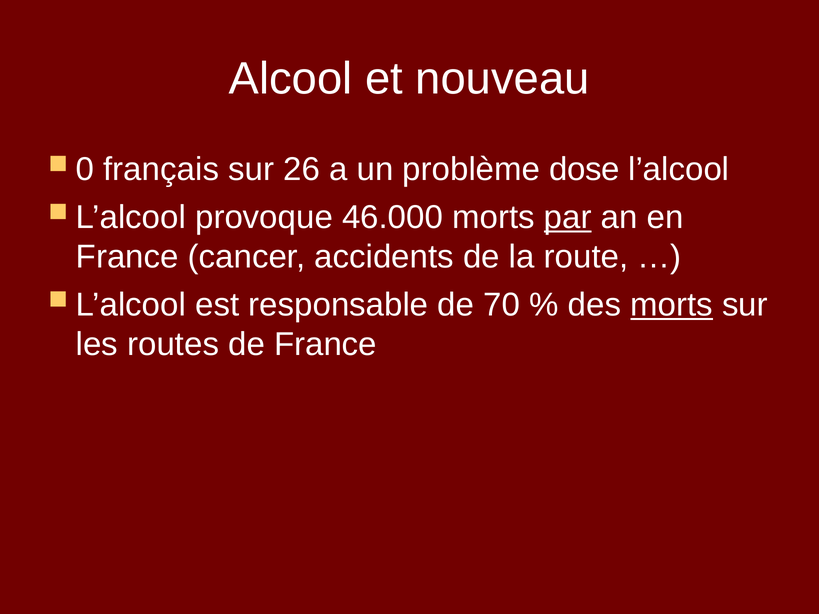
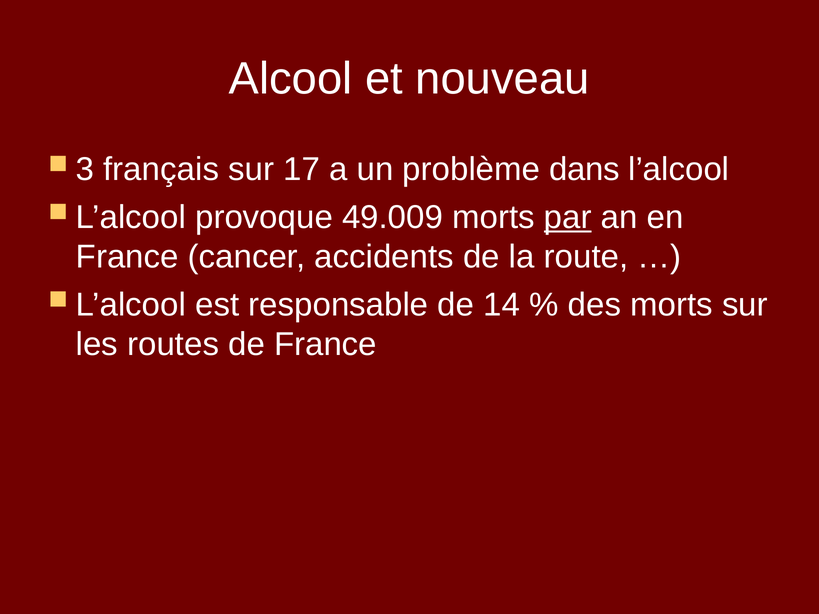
0: 0 -> 3
26: 26 -> 17
dose: dose -> dans
46.000: 46.000 -> 49.009
70: 70 -> 14
morts at (672, 305) underline: present -> none
